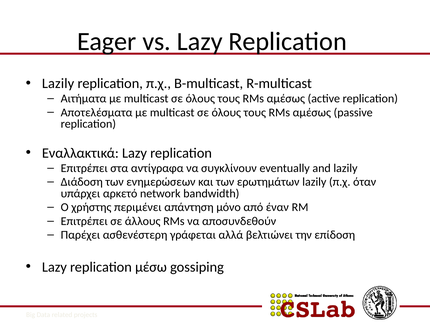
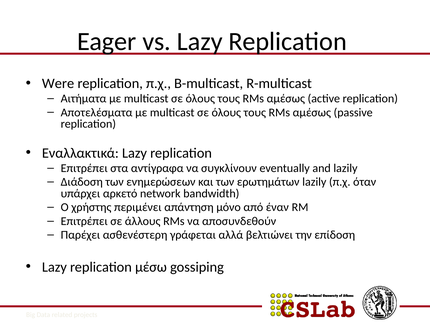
Lazily at (58, 84): Lazily -> Were
